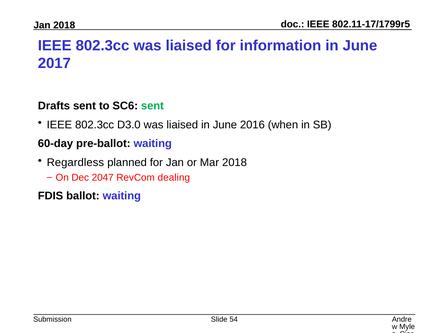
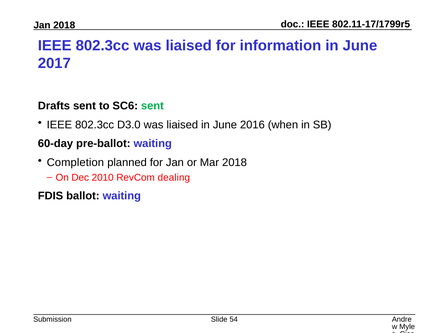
Regardless: Regardless -> Completion
2047: 2047 -> 2010
